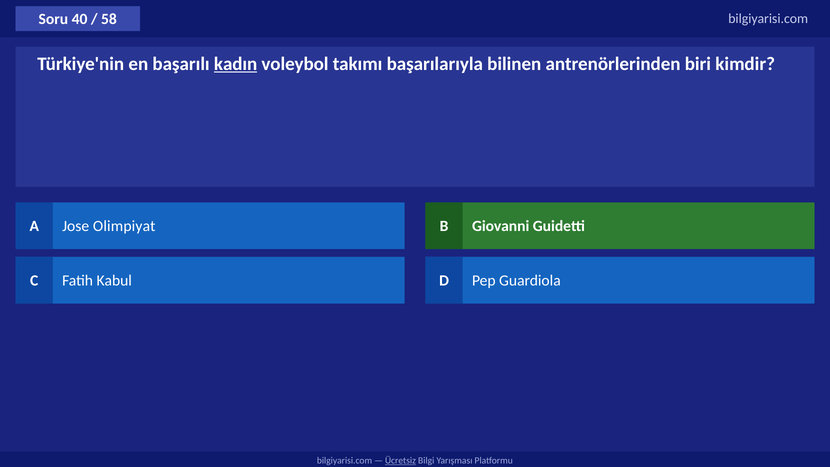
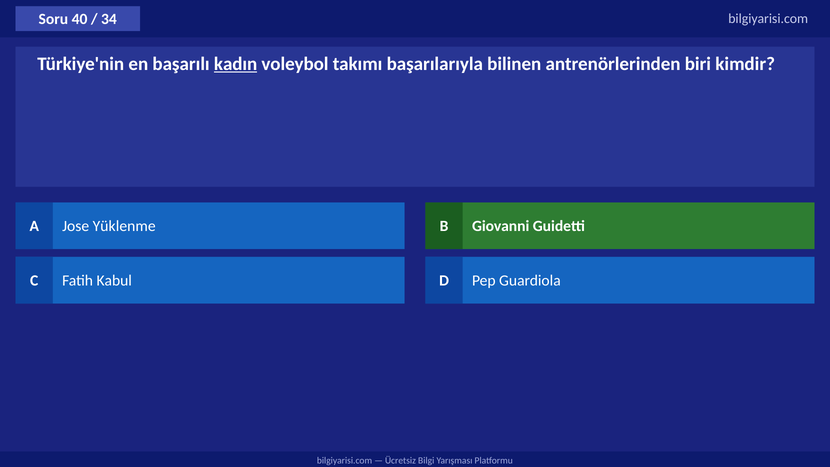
58: 58 -> 34
Olimpiyat: Olimpiyat -> Yüklenme
Ücretsiz underline: present -> none
